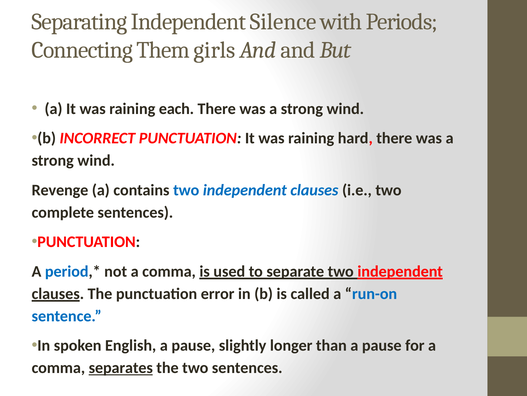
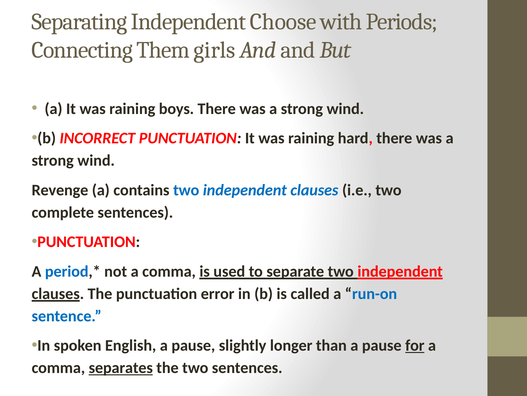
Silence: Silence -> Choose
each: each -> boys
for underline: none -> present
